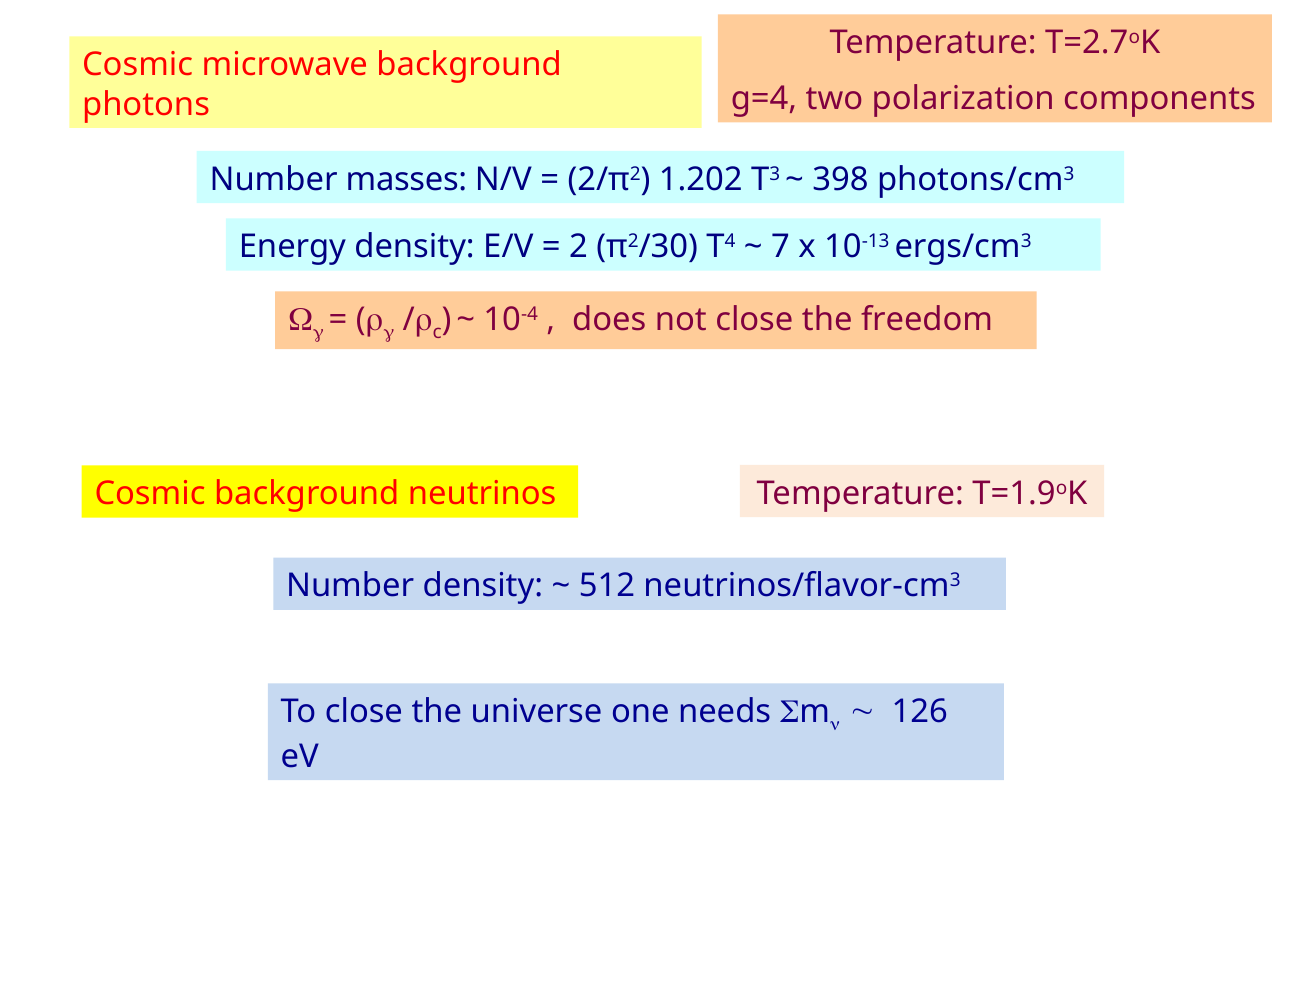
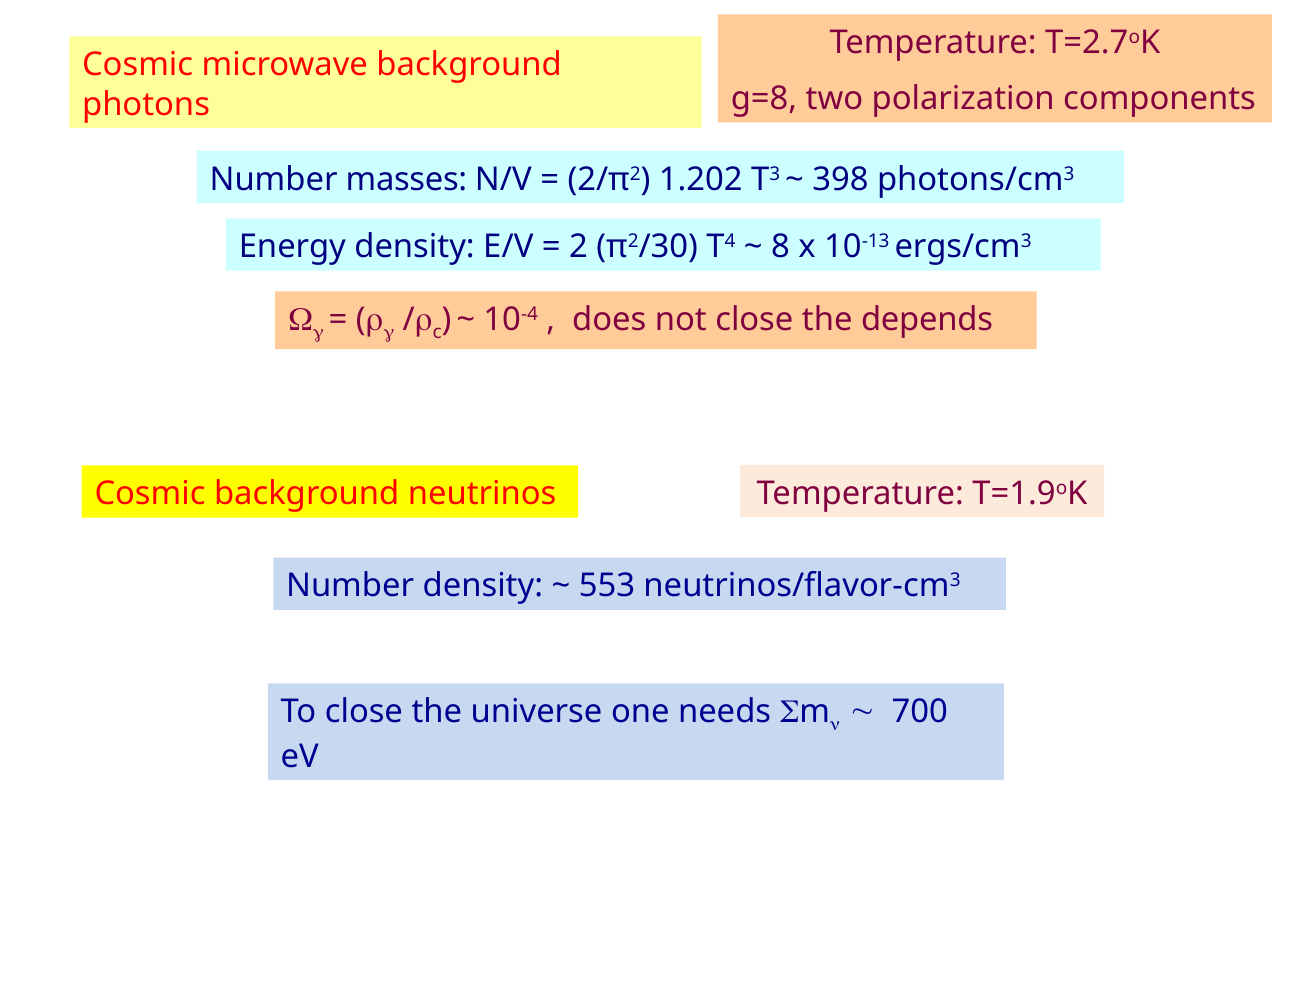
g=4: g=4 -> g=8
7: 7 -> 8
freedom: freedom -> depends
512: 512 -> 553
126: 126 -> 700
